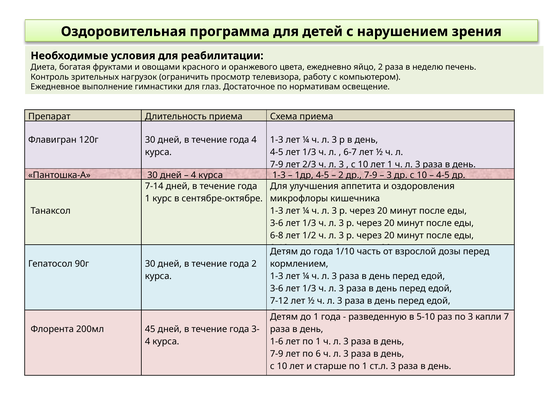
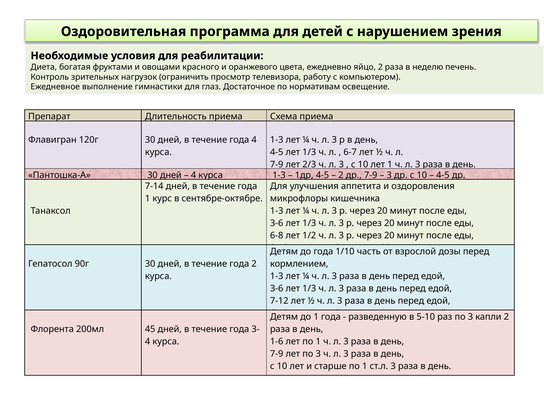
капли 7: 7 -> 2
лет по 6: 6 -> 3
